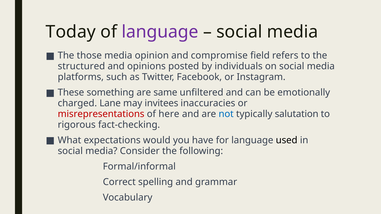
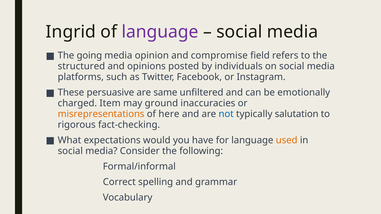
Today: Today -> Ingrid
those: those -> going
something: something -> persuasive
Lane: Lane -> Item
invitees: invitees -> ground
misrepresentations colour: red -> orange
used colour: black -> orange
